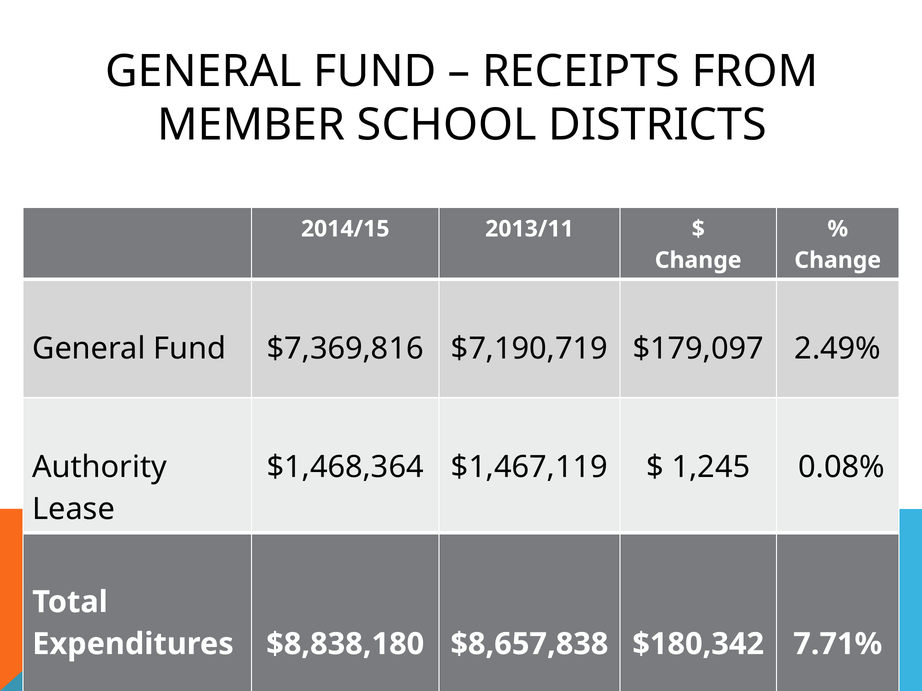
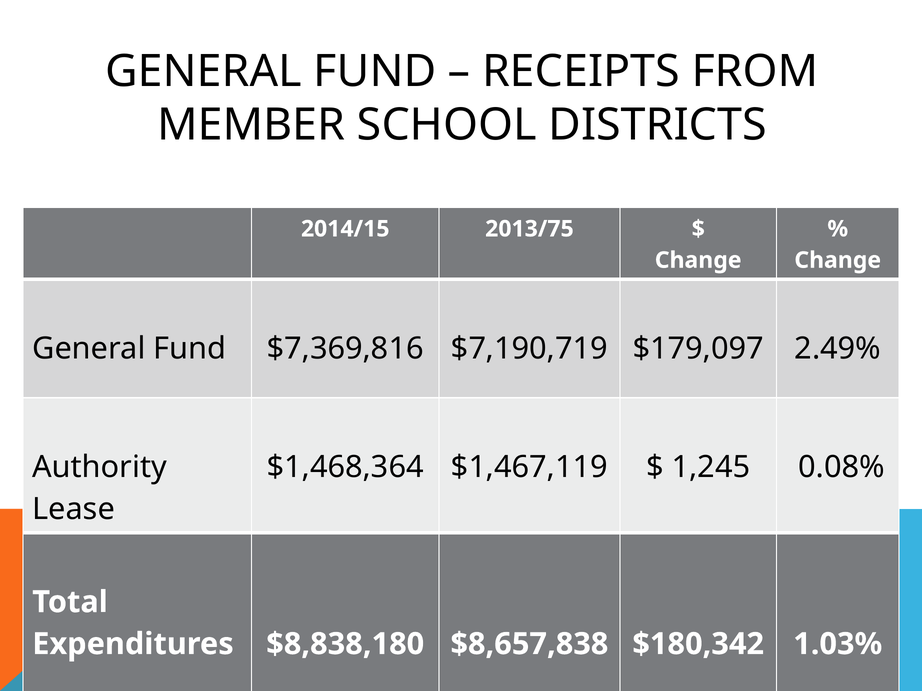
2013/11: 2013/11 -> 2013/75
7.71%: 7.71% -> 1.03%
